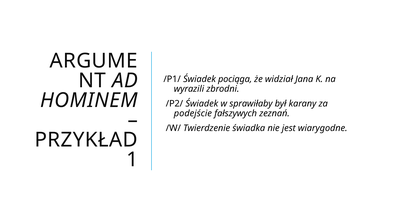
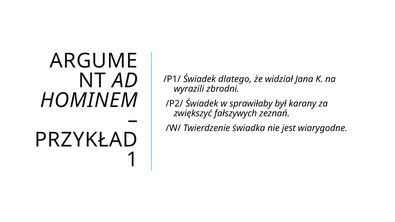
pociąga: pociąga -> dlatego
podejście: podejście -> zwiększyć
